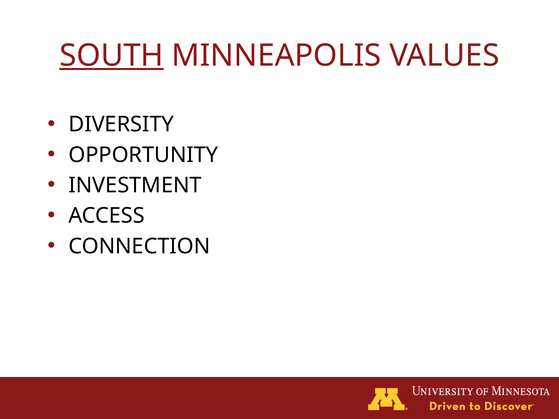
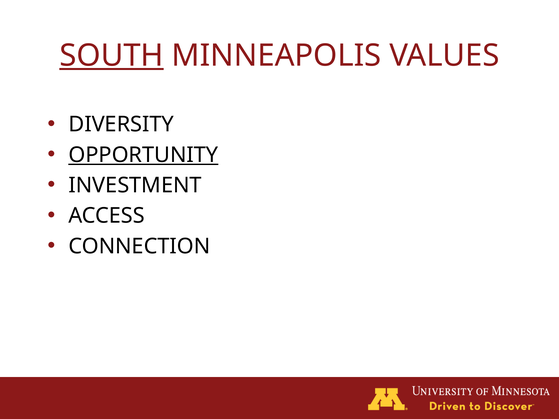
OPPORTUNITY underline: none -> present
